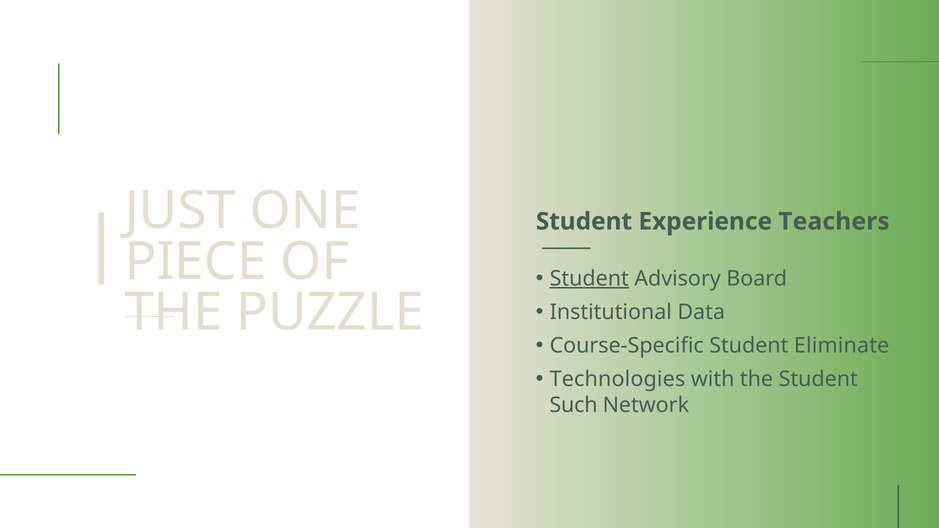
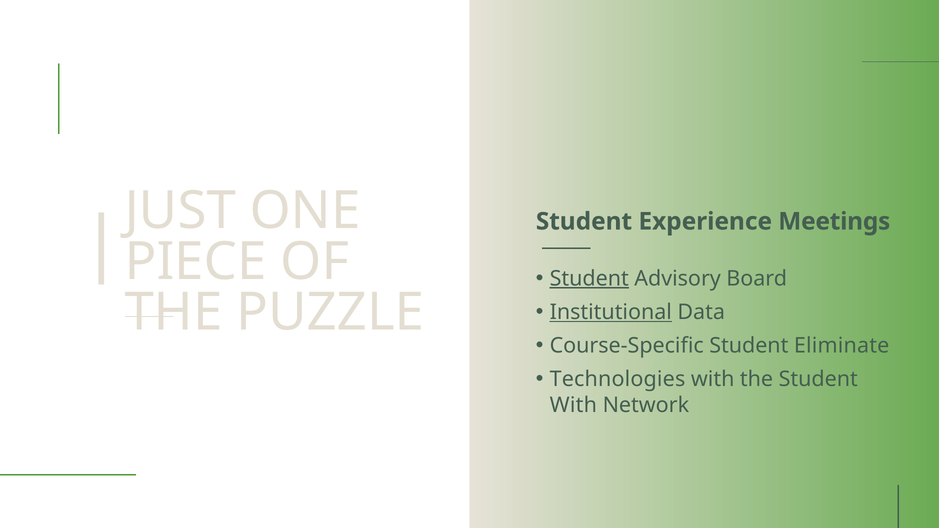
Teachers: Teachers -> Meetings
Institutional underline: none -> present
Such at (574, 405): Such -> With
